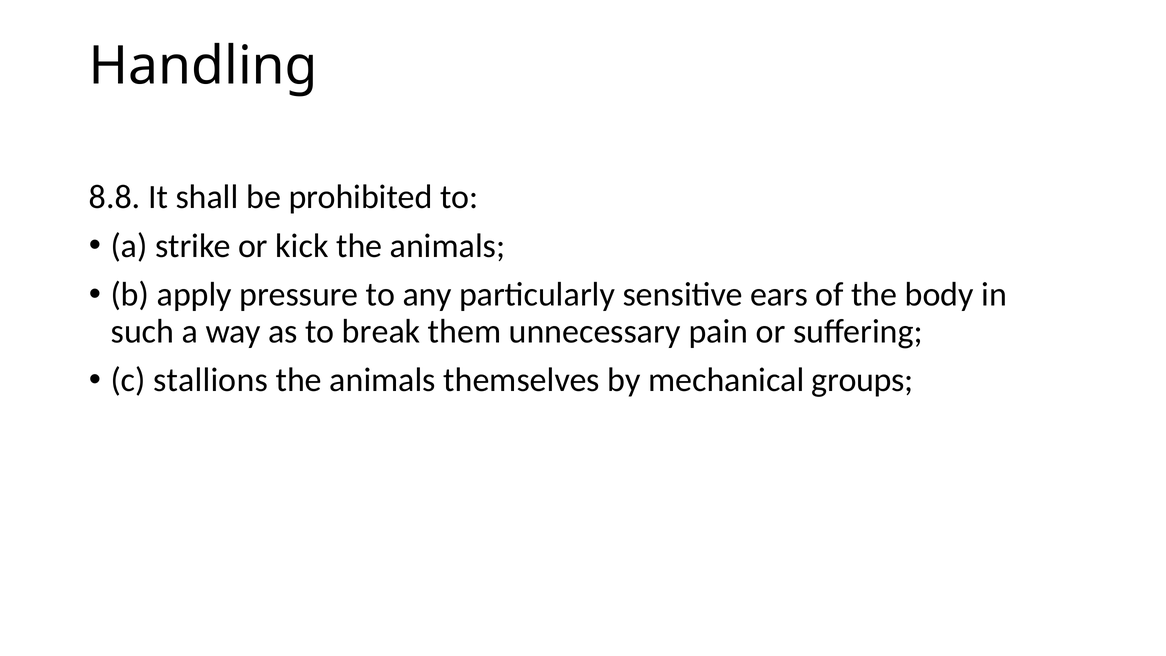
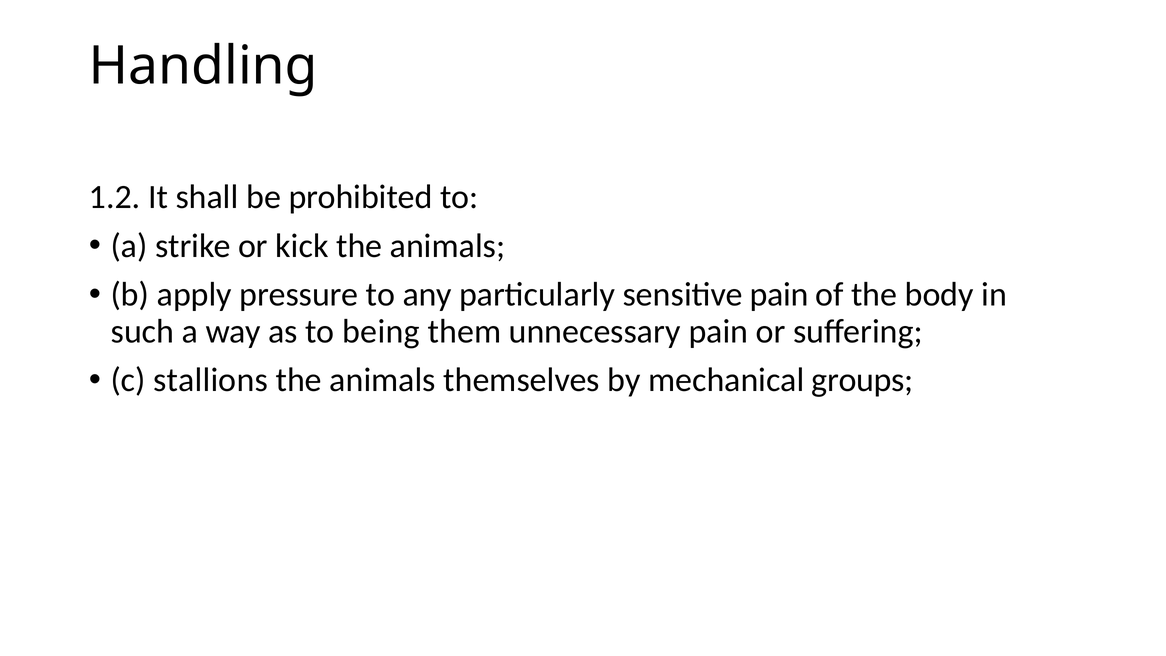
8.8: 8.8 -> 1.2
sensitive ears: ears -> pain
break: break -> being
